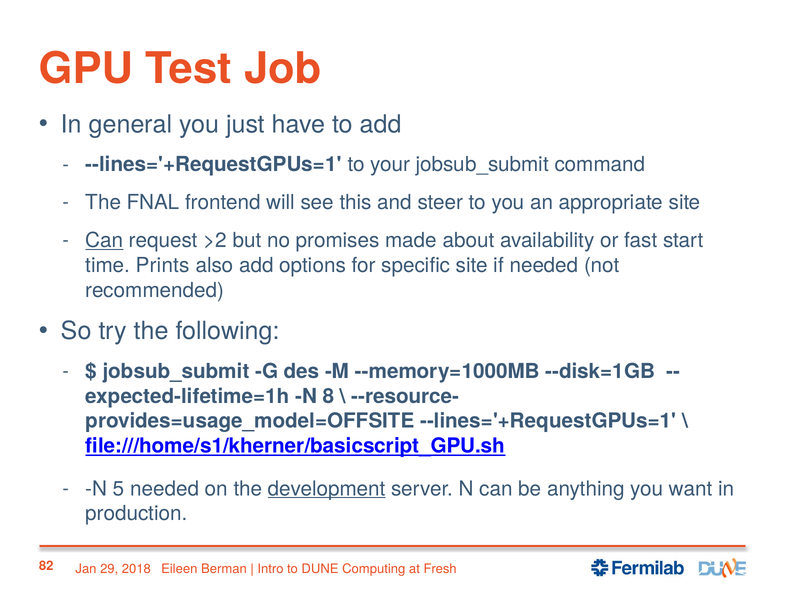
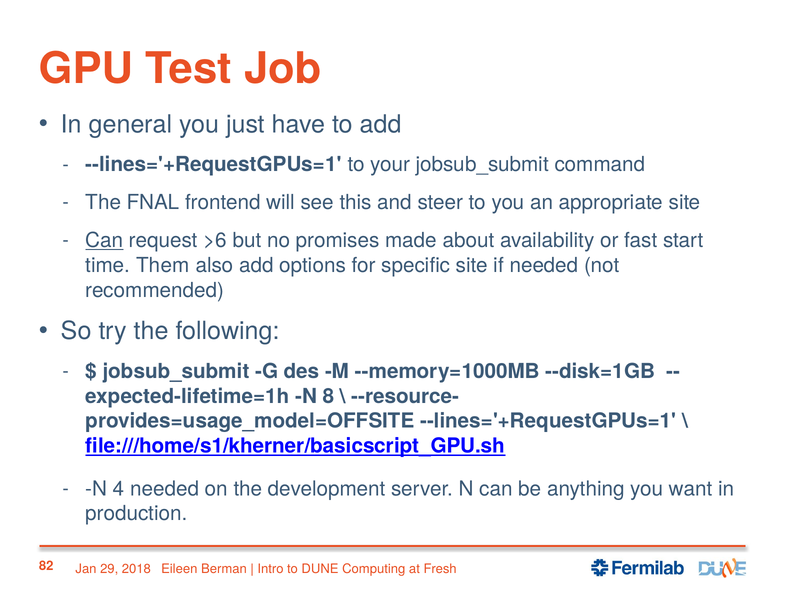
>2: >2 -> >6
Prints: Prints -> Them
5: 5 -> 4
development underline: present -> none
